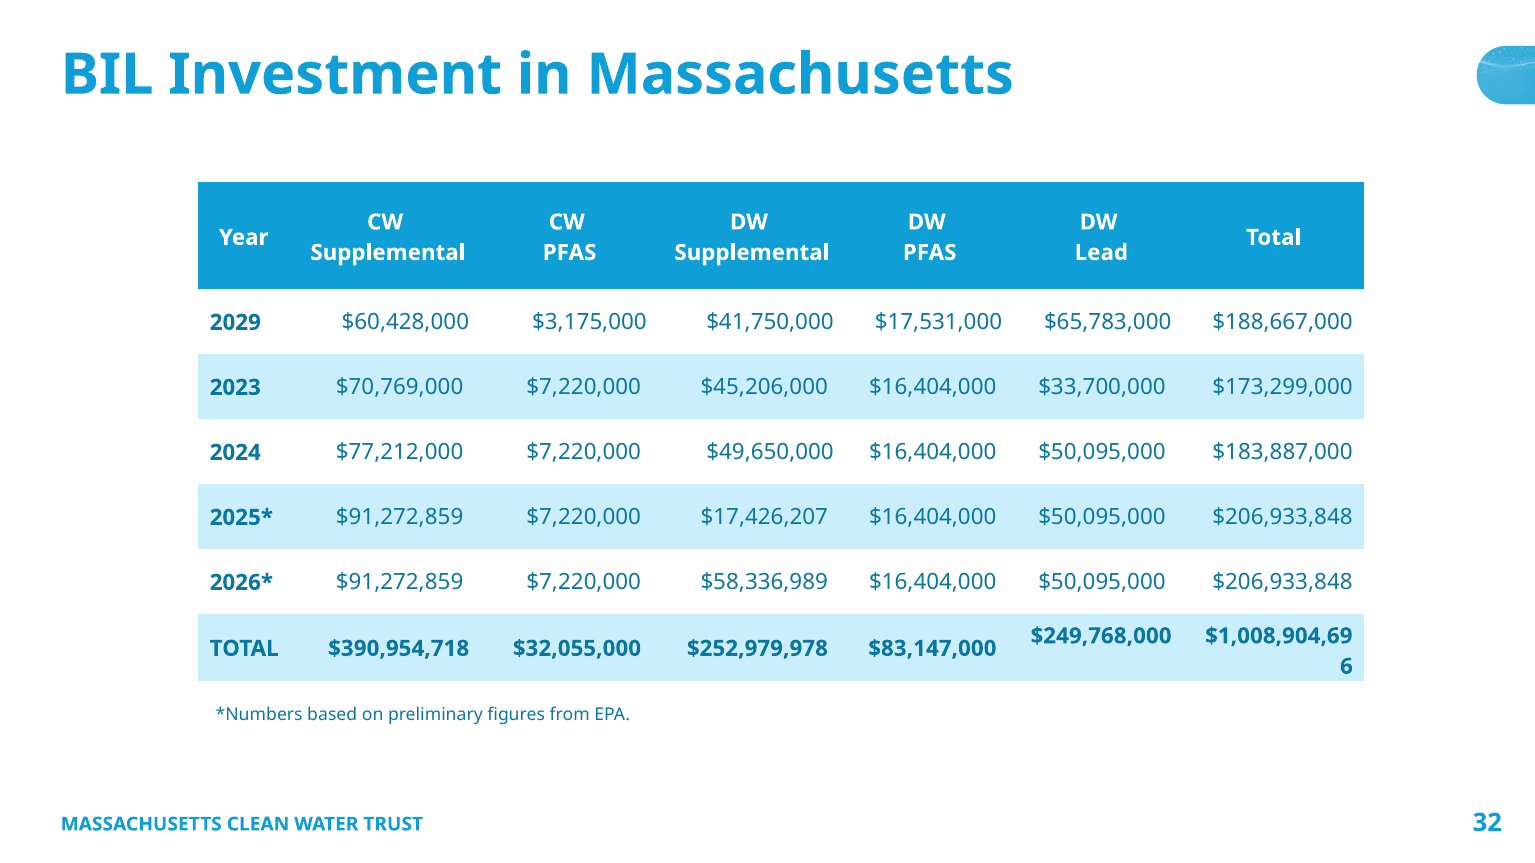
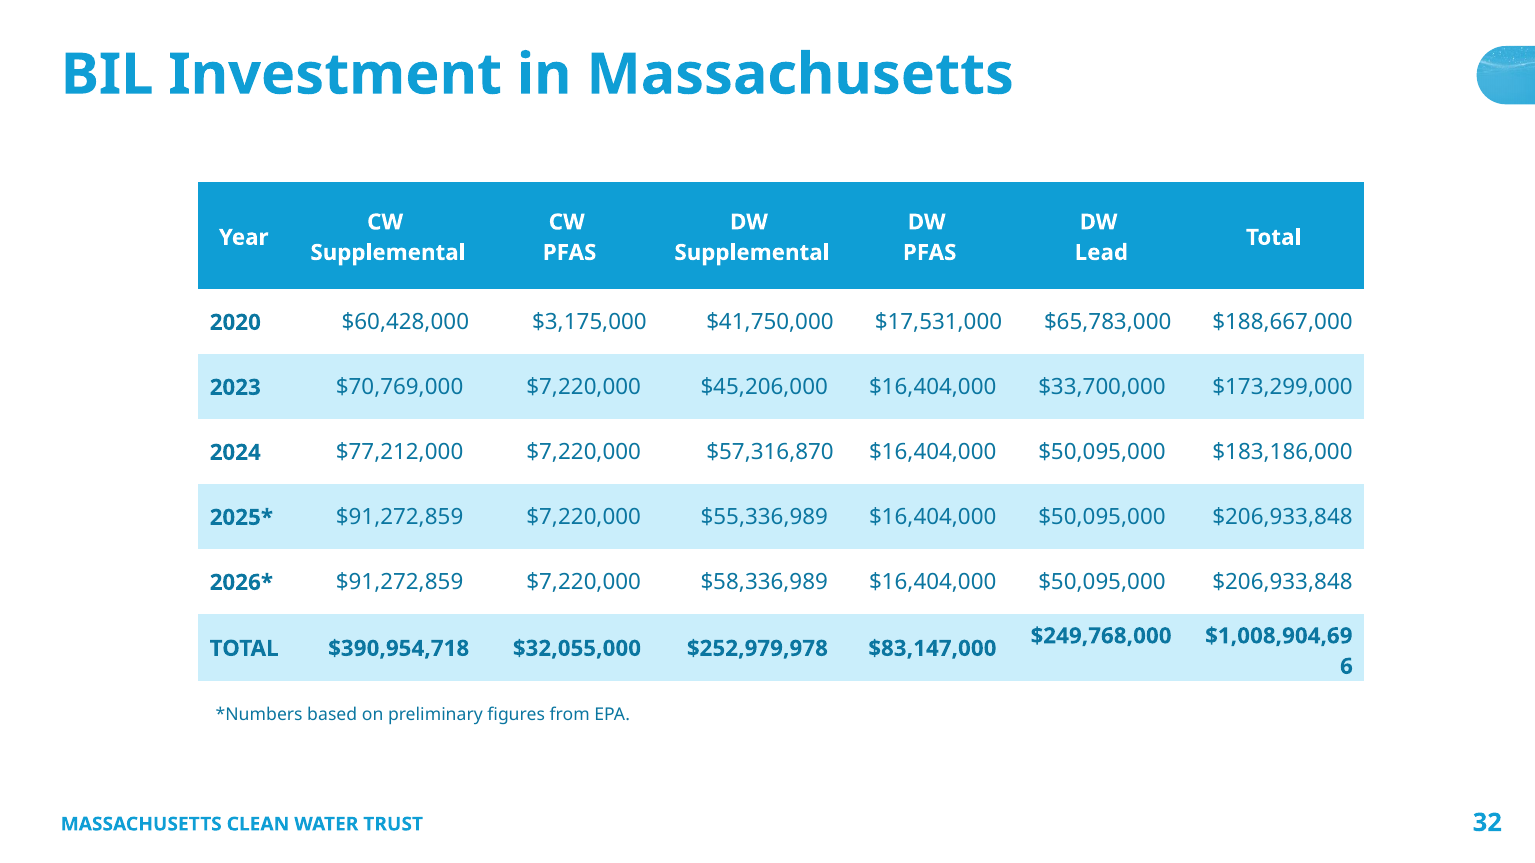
2029: 2029 -> 2020
$49,650,000: $49,650,000 -> $57,316,870
$183,887,000: $183,887,000 -> $183,186,000
$17,426,207: $17,426,207 -> $55,336,989
